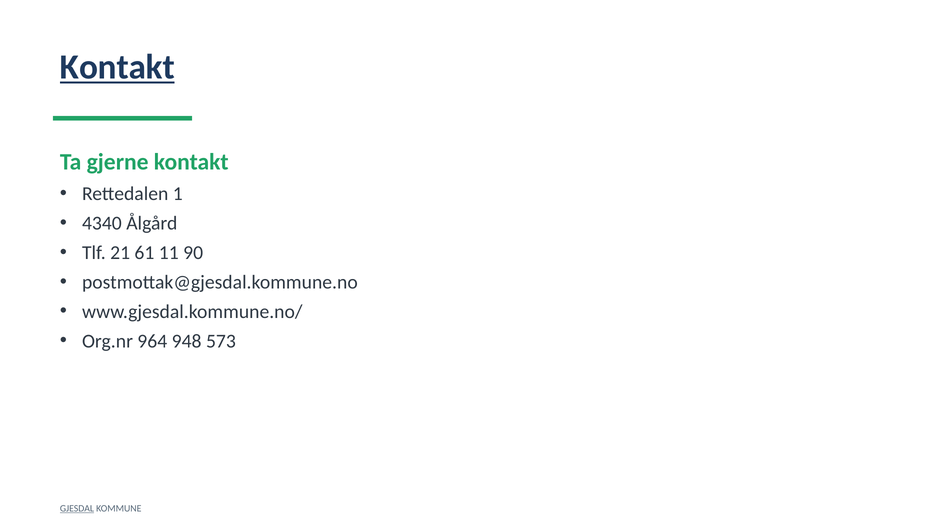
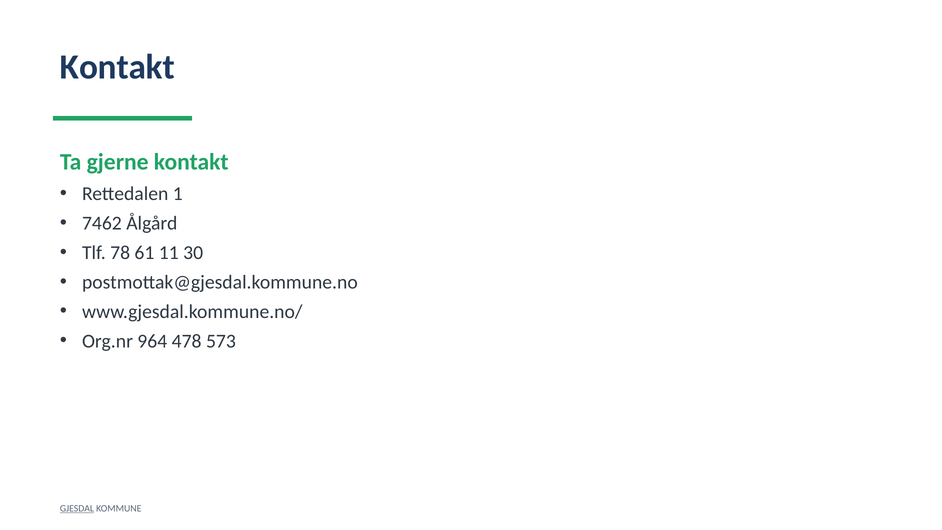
Kontakt at (117, 67) underline: present -> none
4340: 4340 -> 7462
21: 21 -> 78
90: 90 -> 30
948: 948 -> 478
